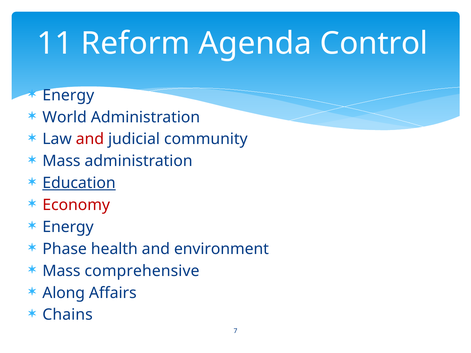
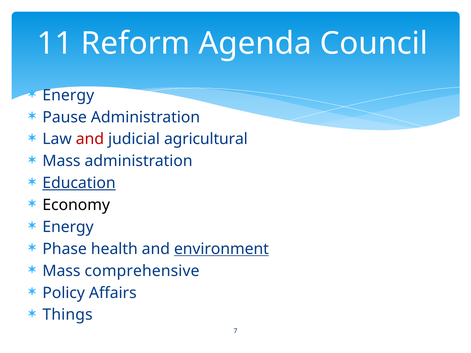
Control: Control -> Council
World: World -> Pause
community: community -> agricultural
Economy colour: red -> black
environment underline: none -> present
Along: Along -> Policy
Chains: Chains -> Things
